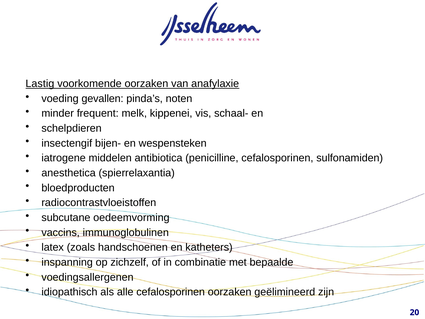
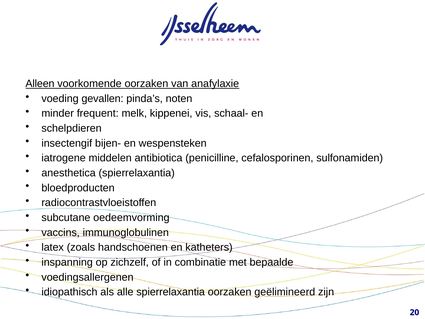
Lastig: Lastig -> Alleen
alle cefalosporinen: cefalosporinen -> spierrelaxantia
